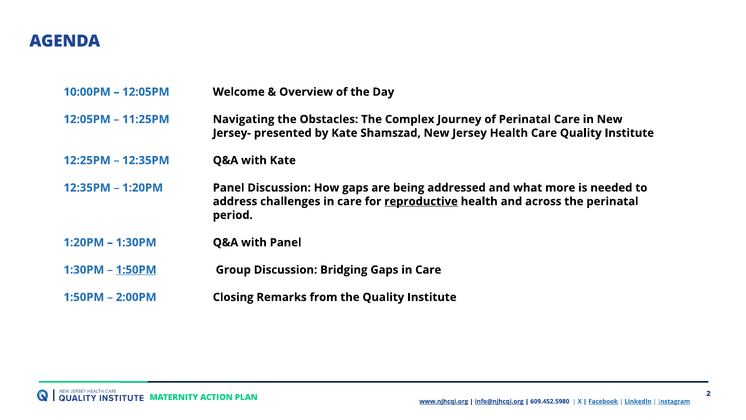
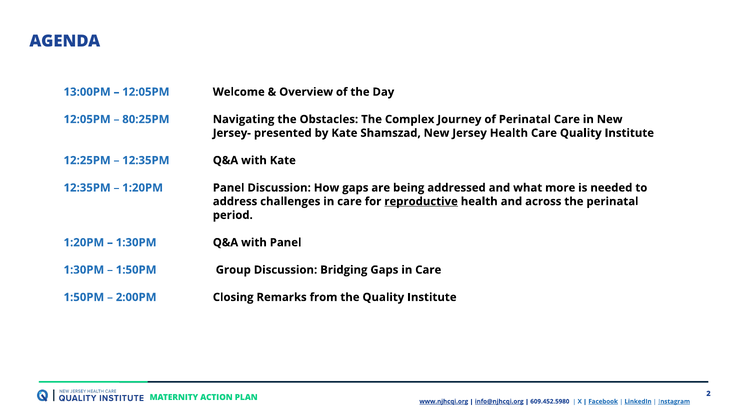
10:00PM: 10:00PM -> 13:00PM
11:25PM: 11:25PM -> 80:25PM
1:50PM at (136, 270) underline: present -> none
